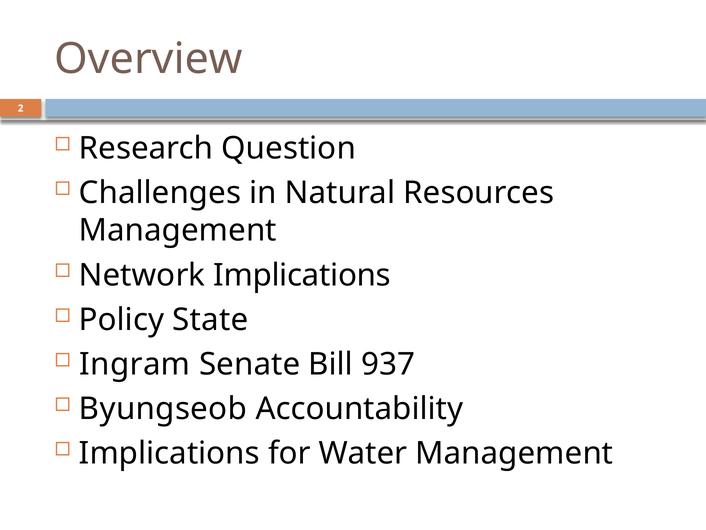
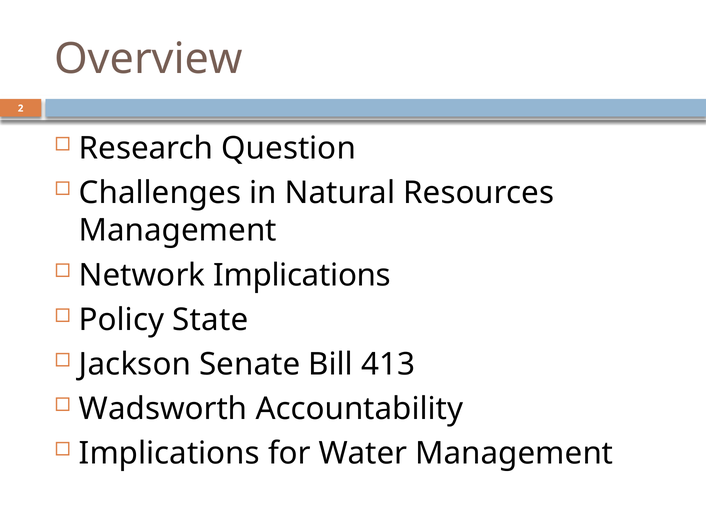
Ingram: Ingram -> Jackson
937: 937 -> 413
Byungseob: Byungseob -> Wadsworth
